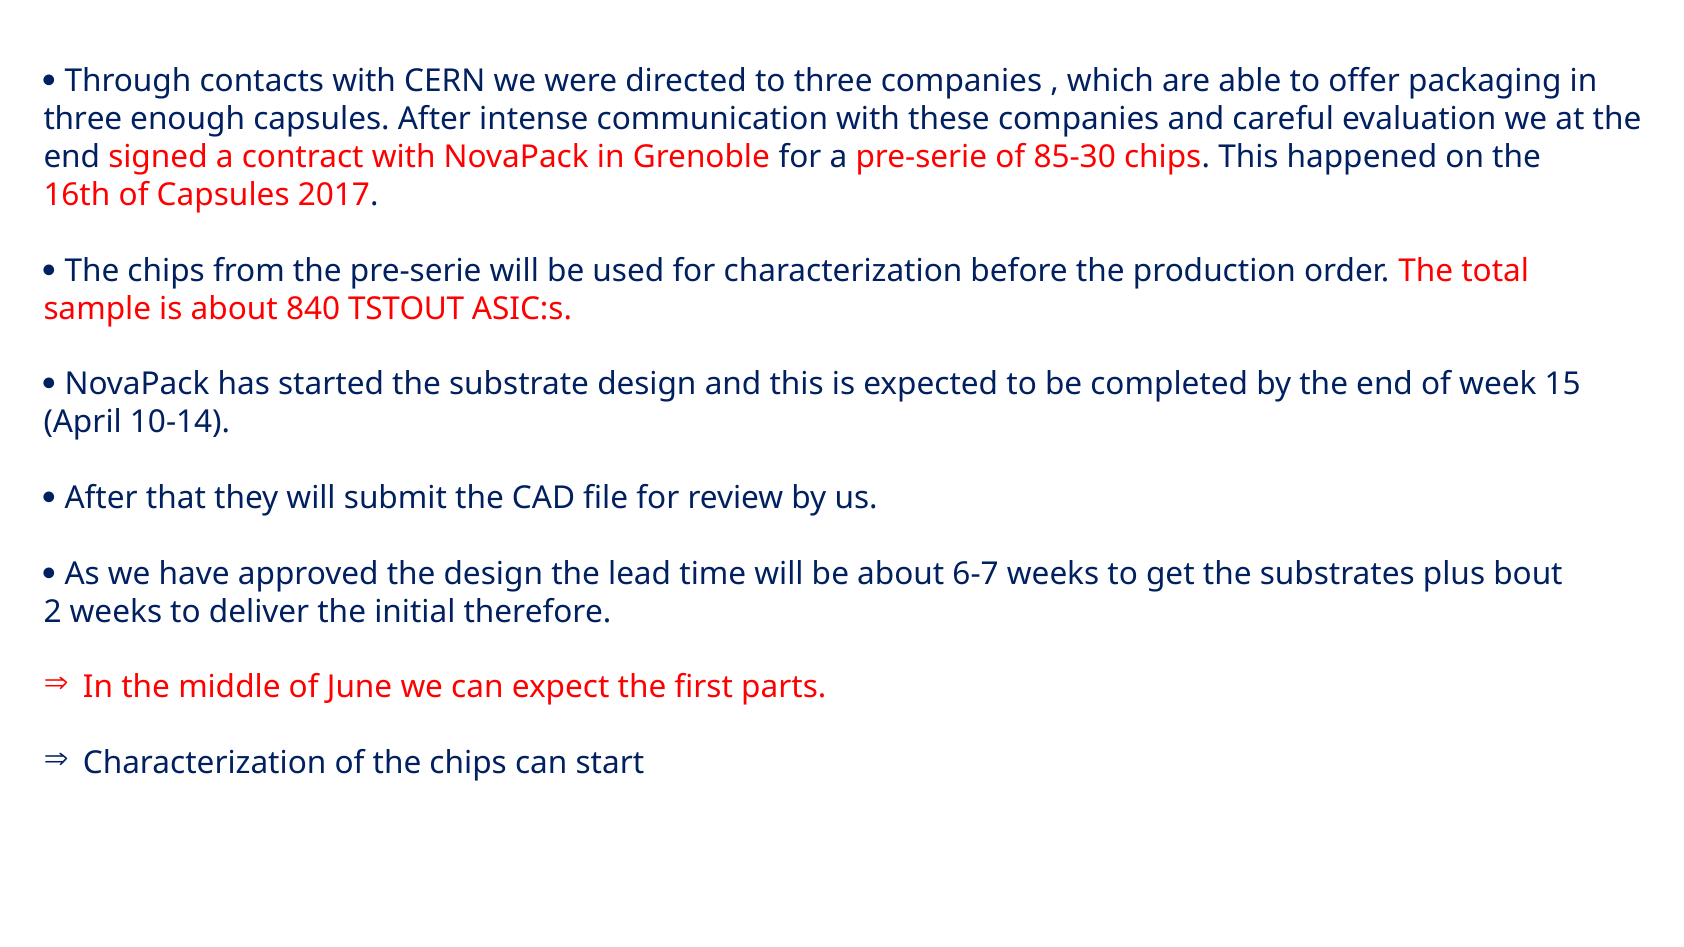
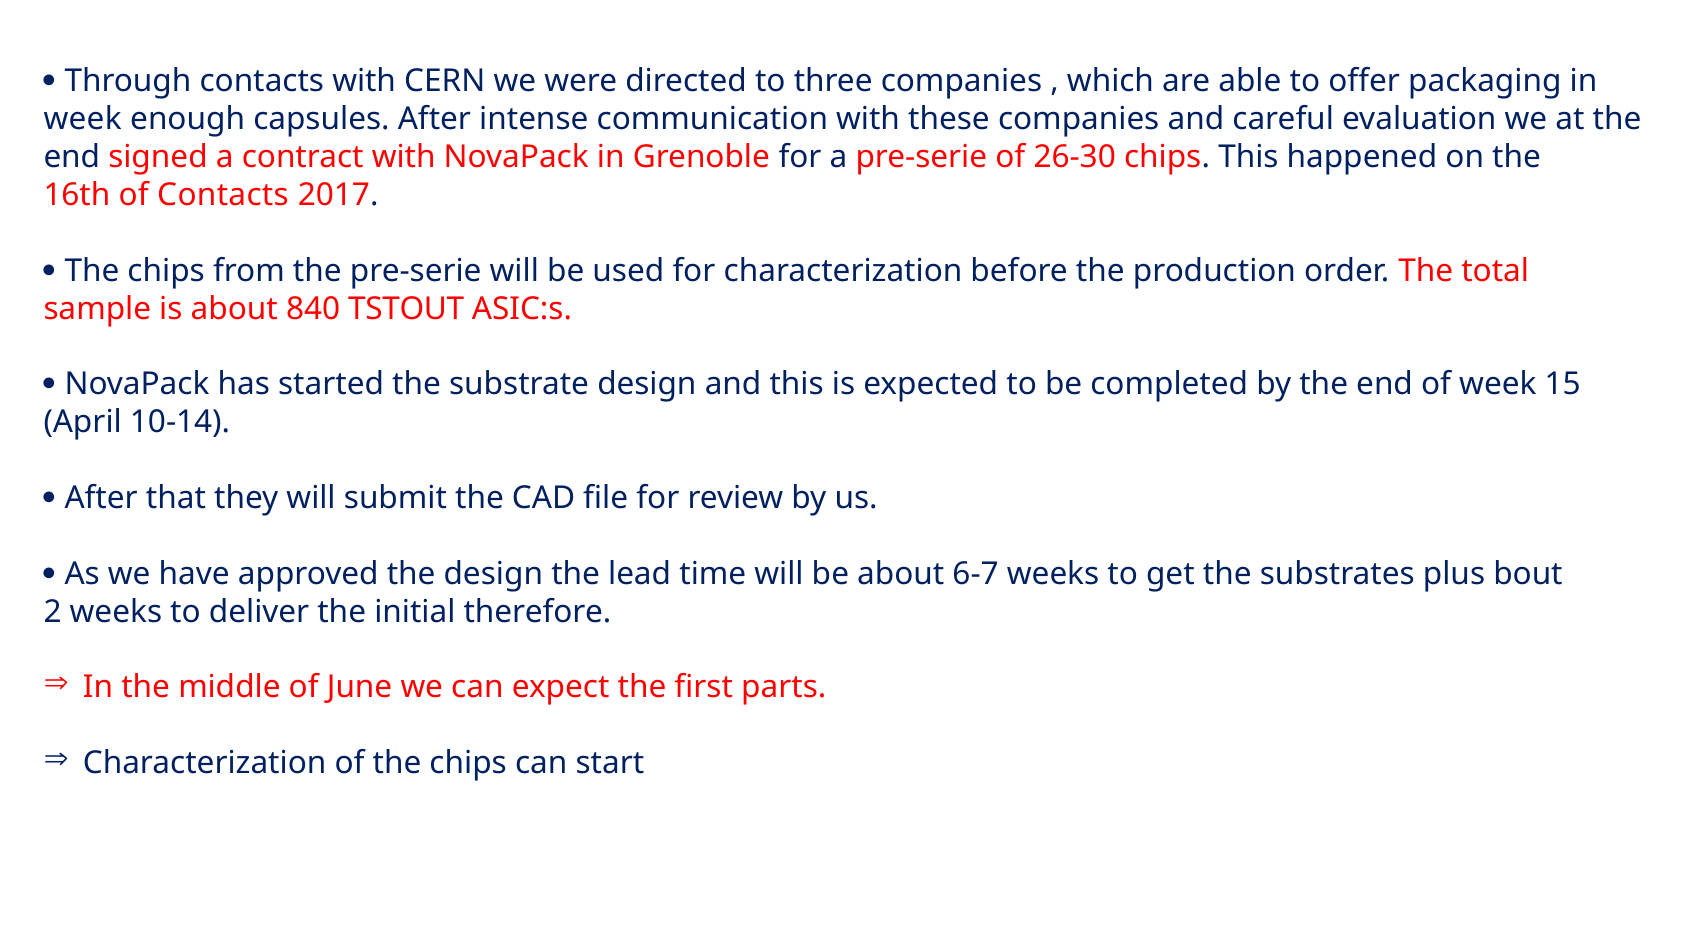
three at (83, 119): three -> week
85-30: 85-30 -> 26-30
of Capsules: Capsules -> Contacts
